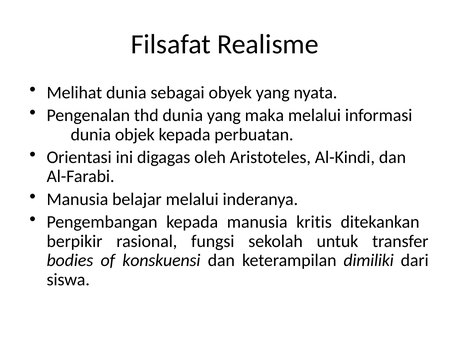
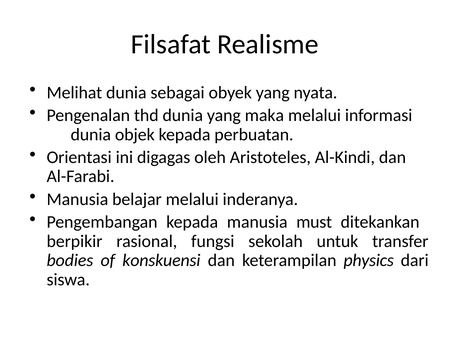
kritis: kritis -> must
dimiliki: dimiliki -> physics
